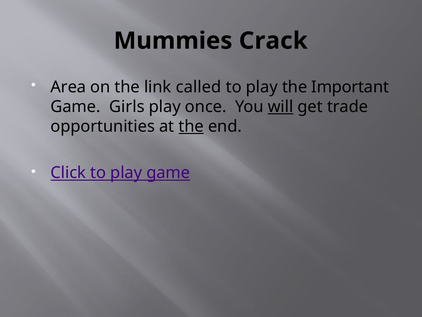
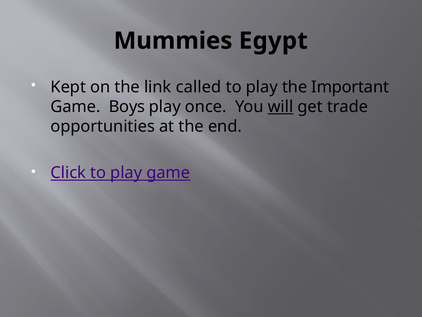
Crack: Crack -> Egypt
Area: Area -> Kept
Girls: Girls -> Boys
the at (191, 126) underline: present -> none
